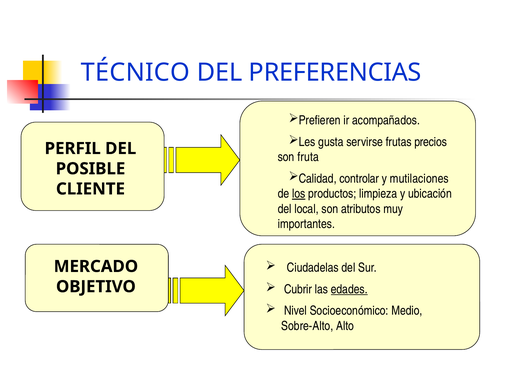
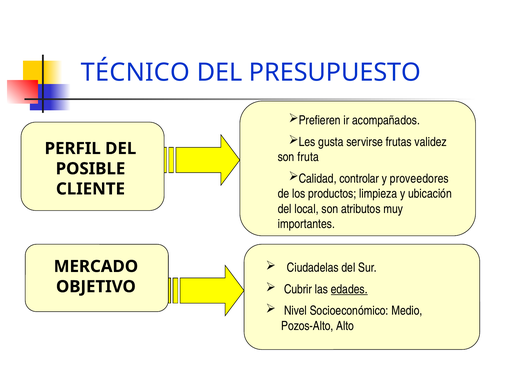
PREFERENCIAS: PREFERENCIAS -> PRESUPUESTO
precios: precios -> validez
mutilaciones: mutilaciones -> proveedores
los underline: present -> none
Sobre-Alto: Sobre-Alto -> Pozos-Alto
